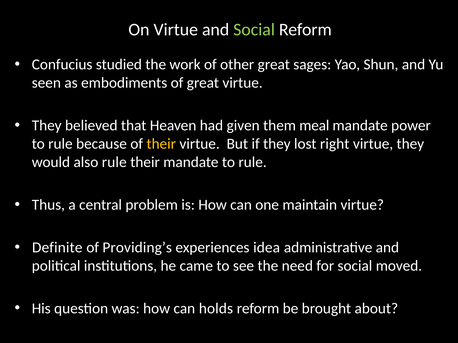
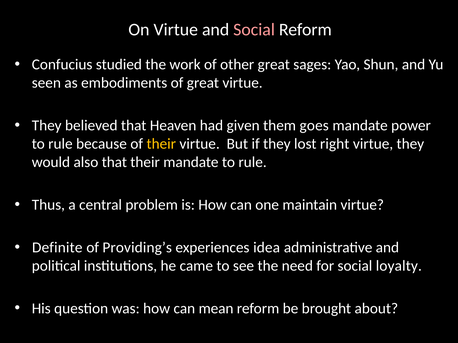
Social at (254, 30) colour: light green -> pink
meal: meal -> goes
also rule: rule -> that
moved: moved -> loyalty
holds: holds -> mean
